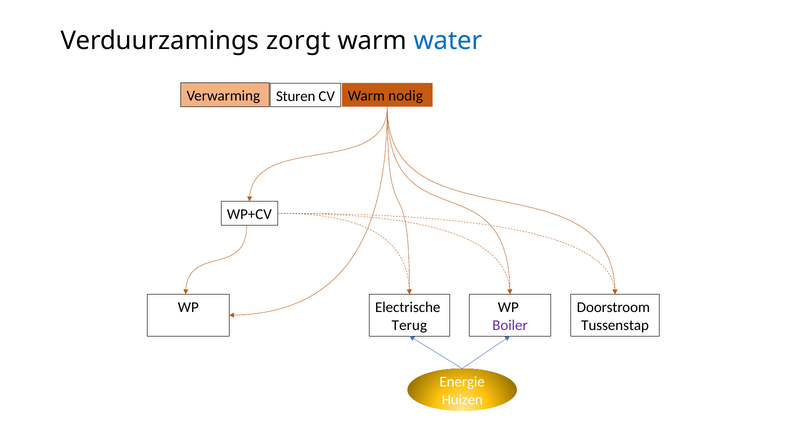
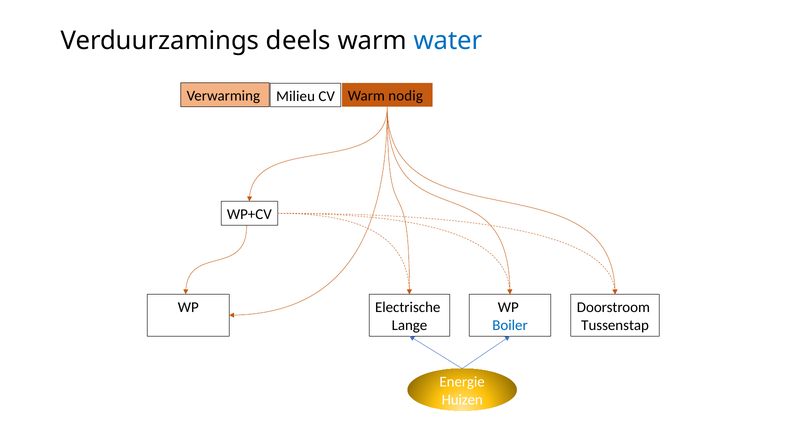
zorgt: zorgt -> deels
Sturen: Sturen -> Milieu
Terug: Terug -> Lange
Boiler colour: purple -> blue
